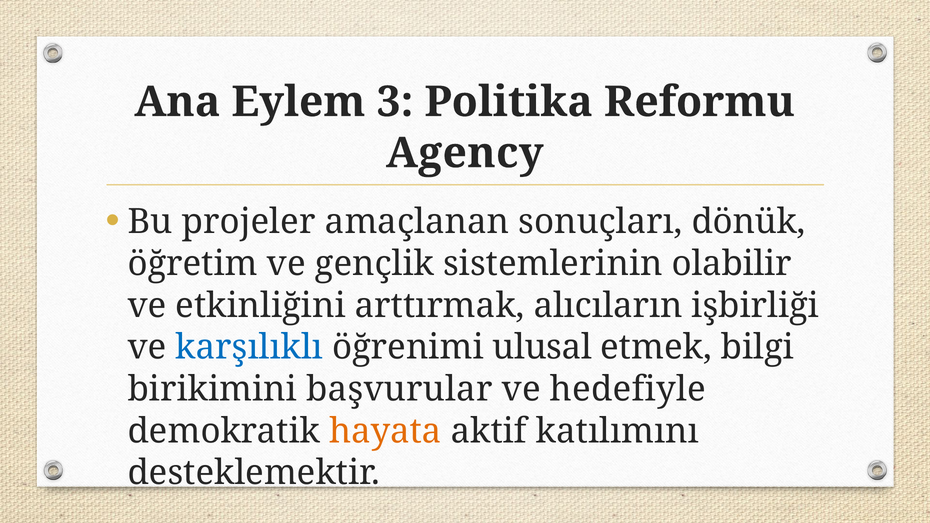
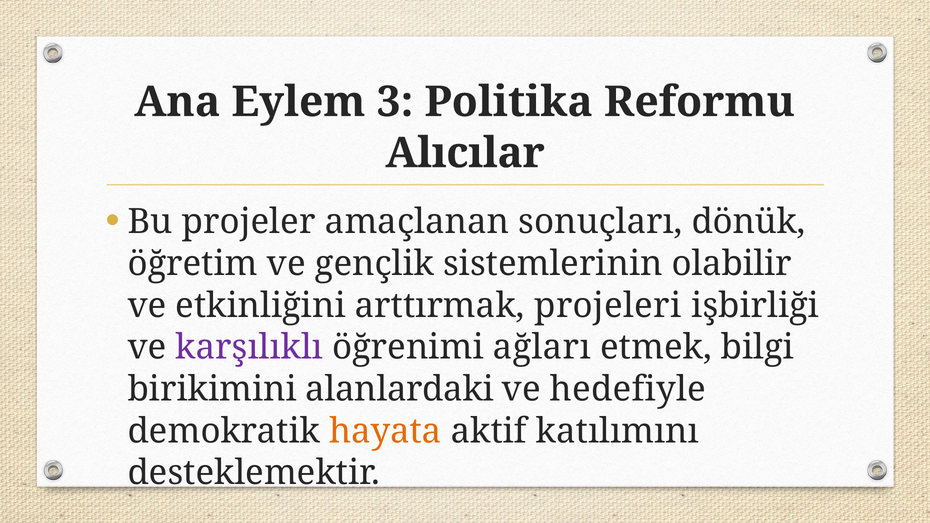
Agency: Agency -> Alıcılar
alıcıların: alıcıların -> projeleri
karşılıklı colour: blue -> purple
ulusal: ulusal -> ağları
başvurular: başvurular -> alanlardaki
